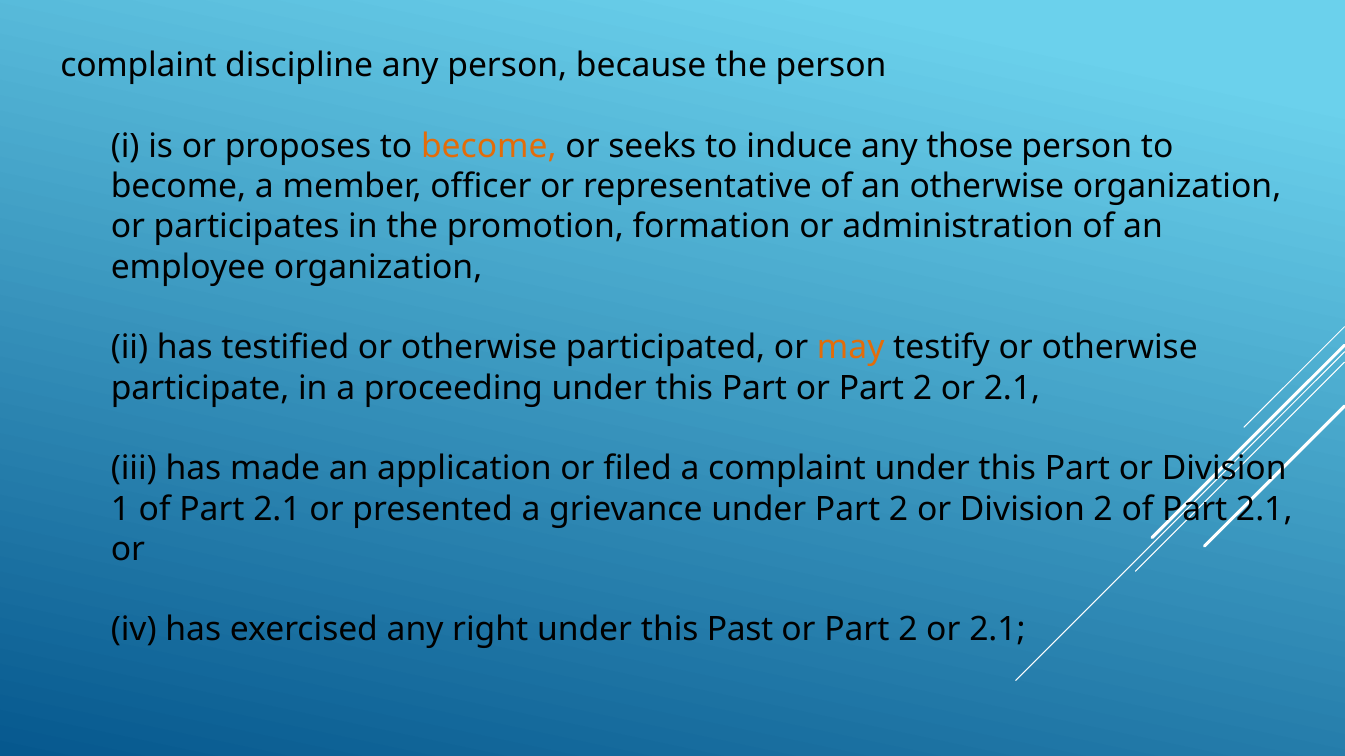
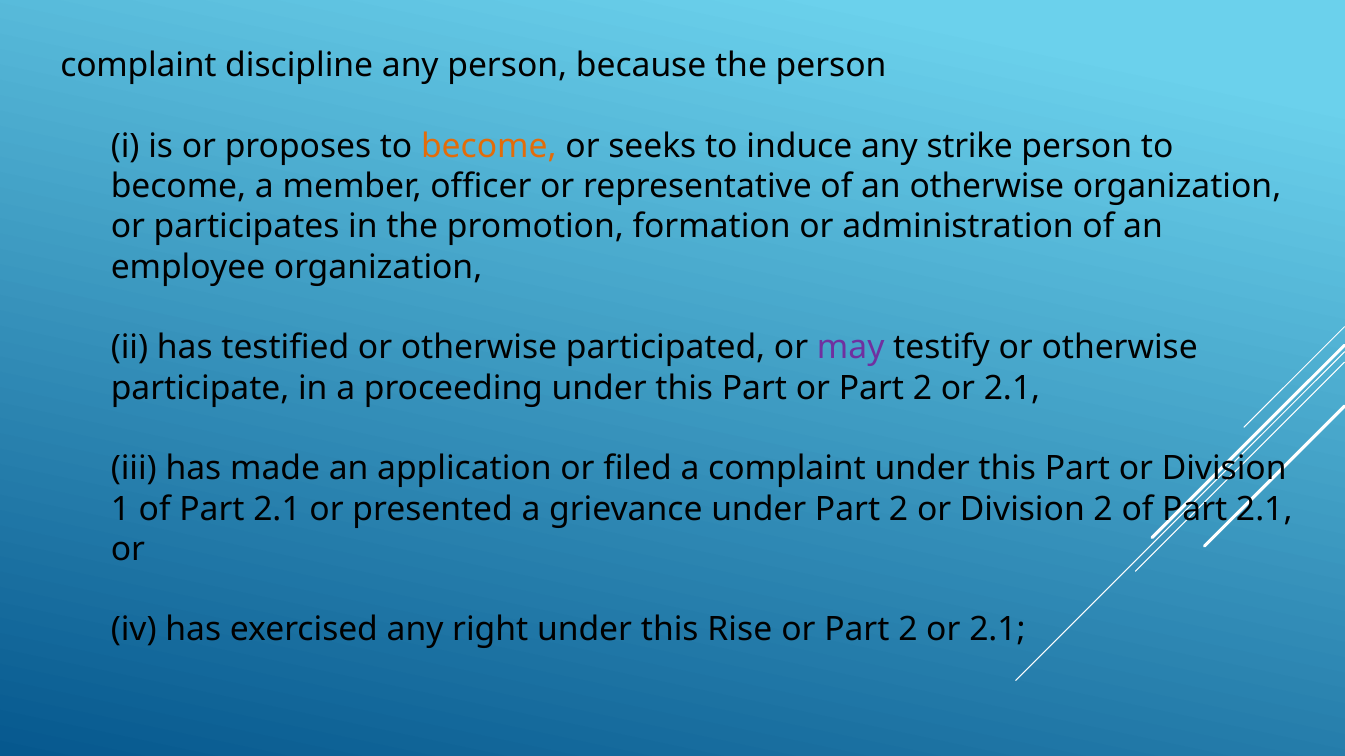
those: those -> strike
may colour: orange -> purple
Past: Past -> Rise
